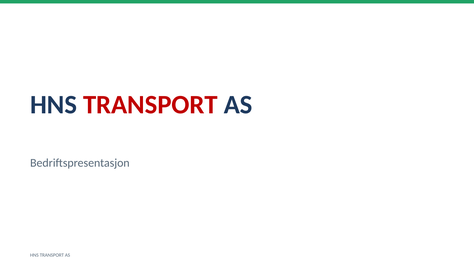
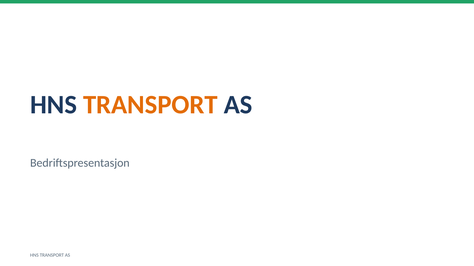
TRANSPORT at (150, 105) colour: red -> orange
